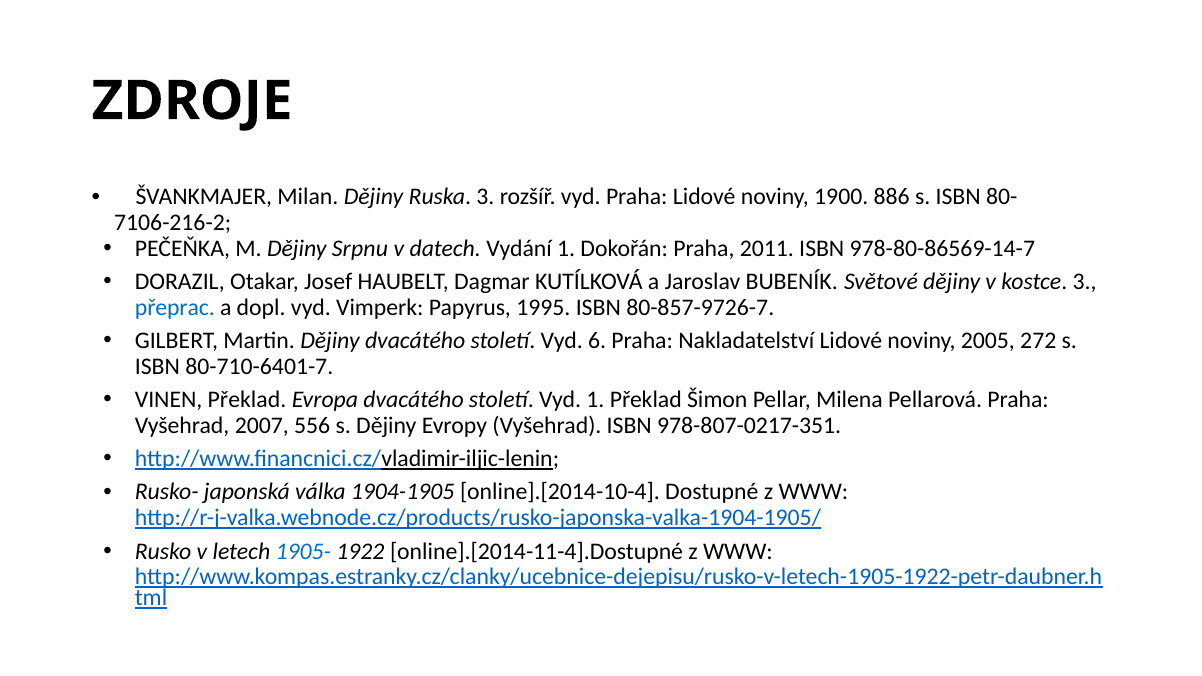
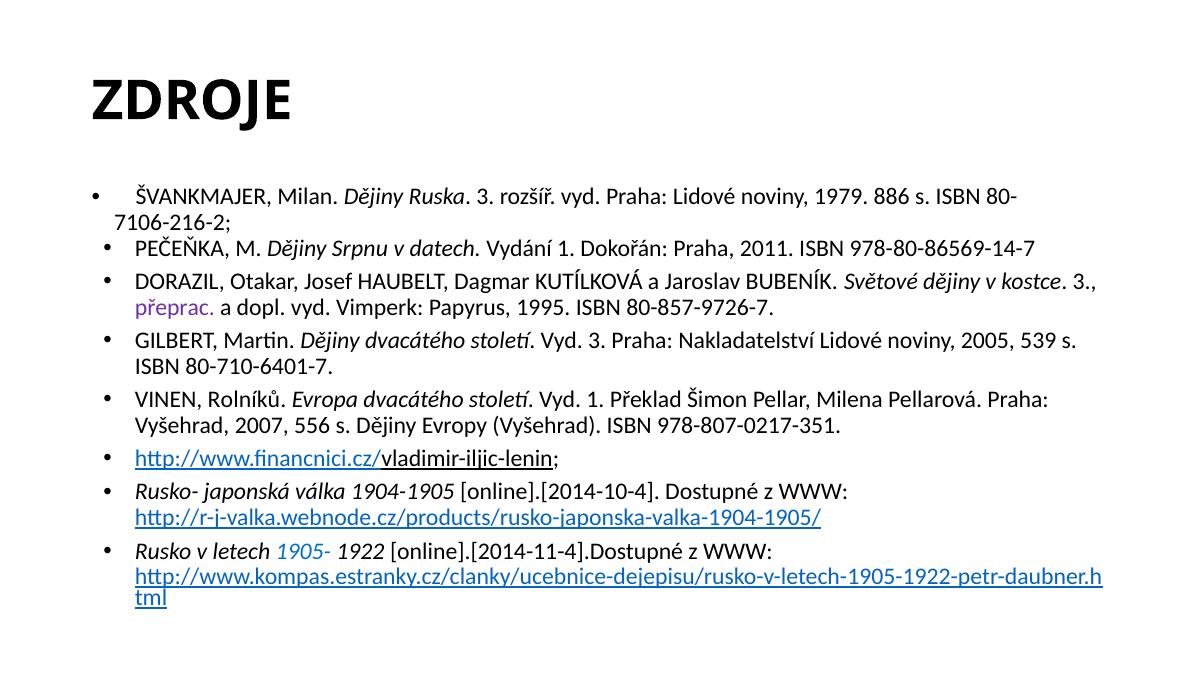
1900: 1900 -> 1979
přeprac colour: blue -> purple
Vyd 6: 6 -> 3
272: 272 -> 539
VINEN Překlad: Překlad -> Rolníků
